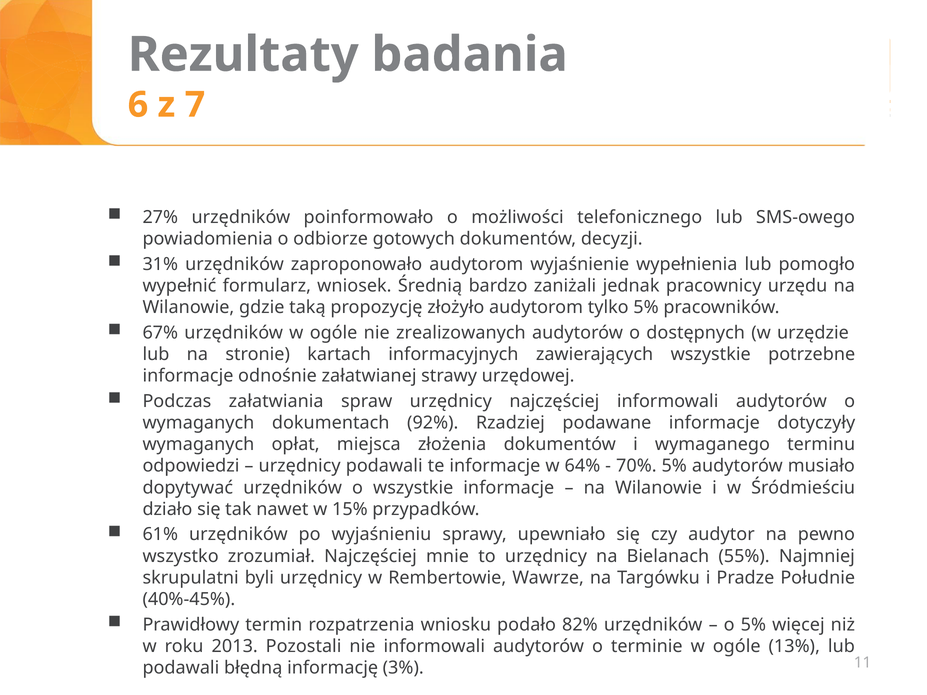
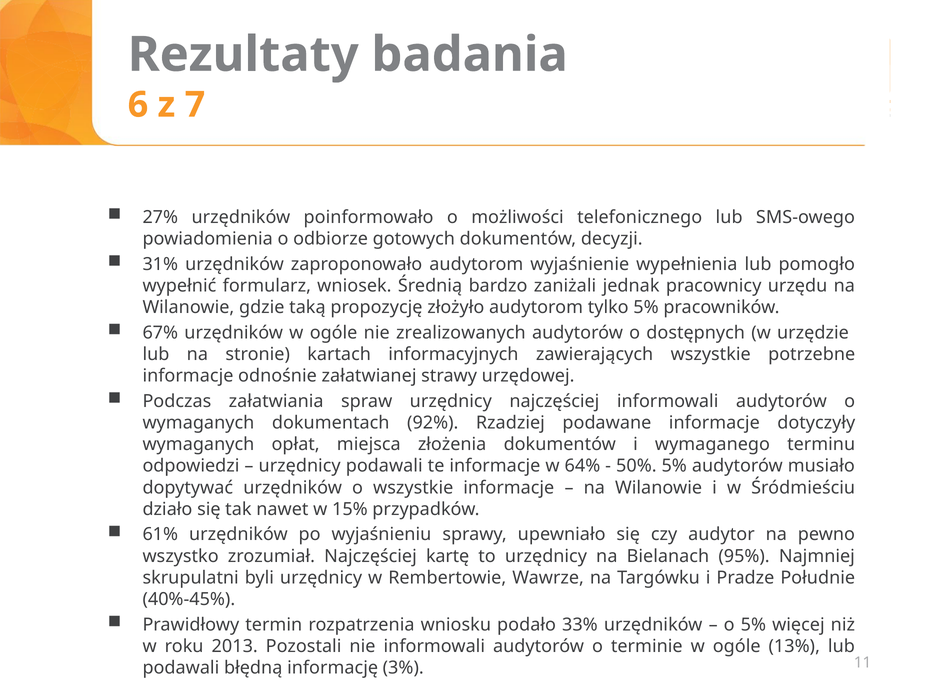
70%: 70% -> 50%
mnie: mnie -> kartę
55%: 55% -> 95%
82%: 82% -> 33%
